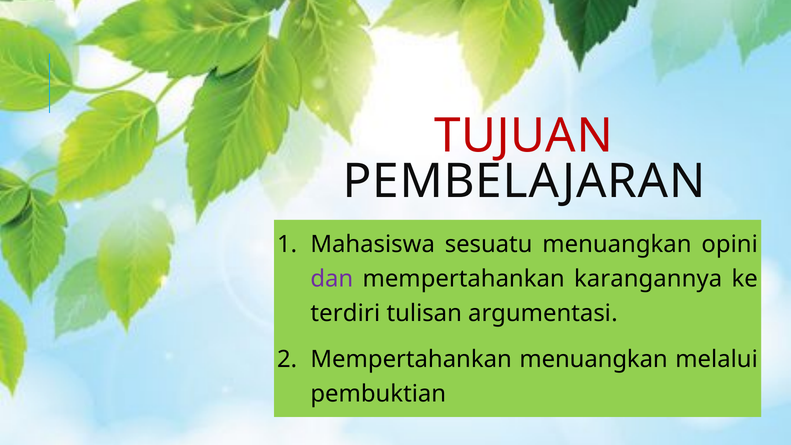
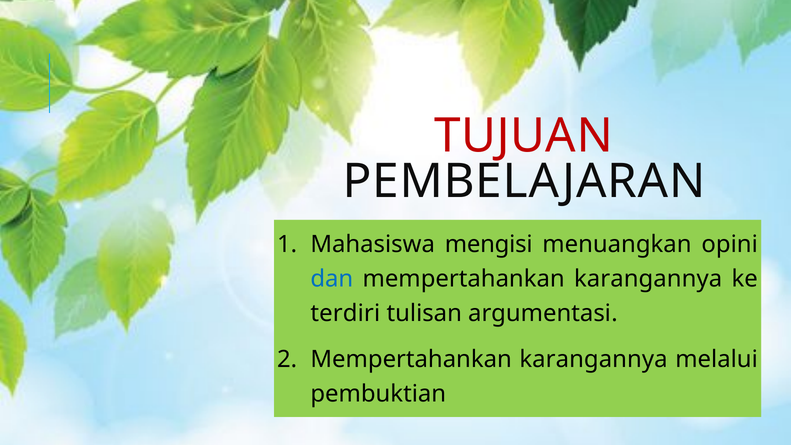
sesuatu: sesuatu -> mengisi
dan colour: purple -> blue
menuangkan at (594, 359): menuangkan -> karangannya
